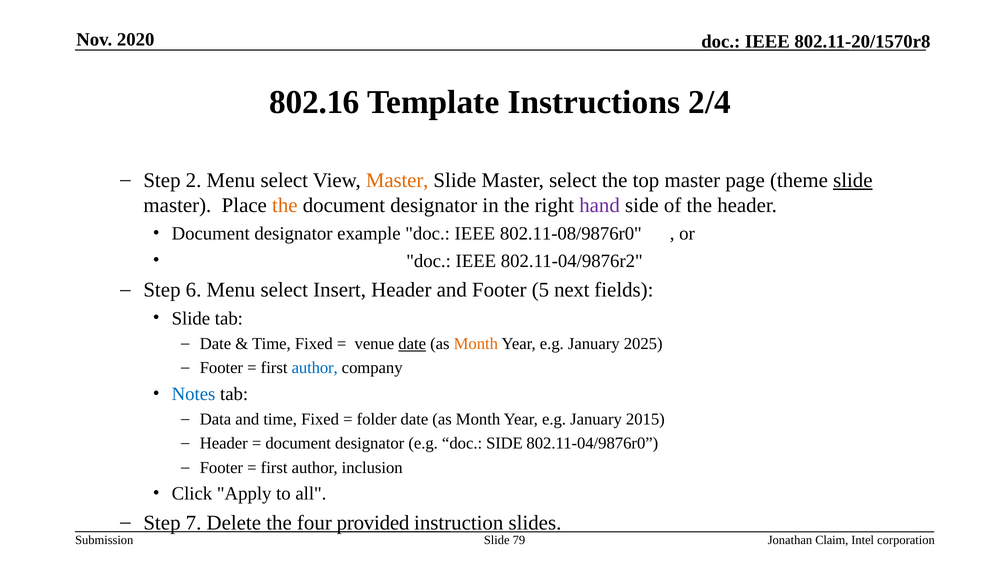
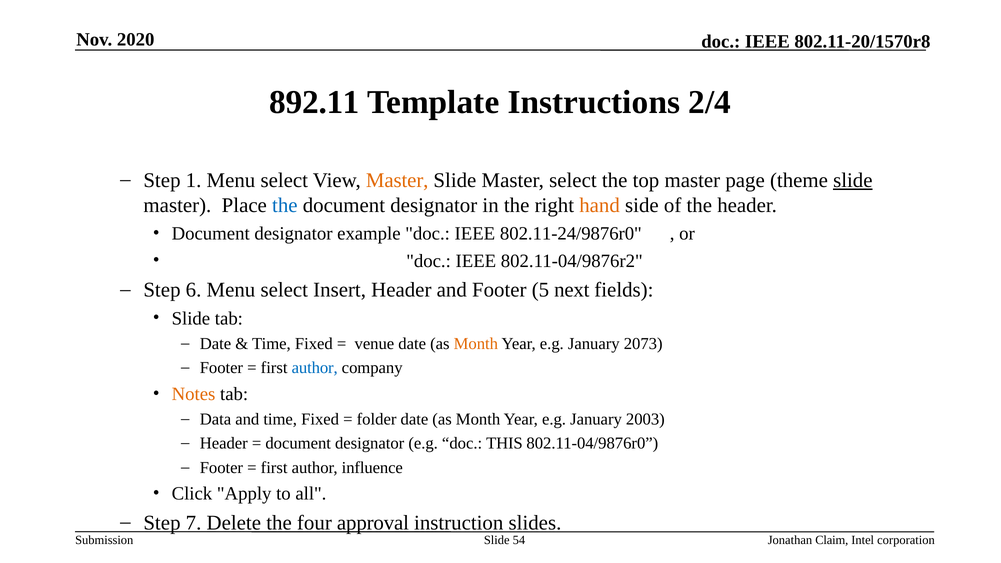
802.16: 802.16 -> 892.11
2: 2 -> 1
the at (285, 205) colour: orange -> blue
hand colour: purple -> orange
802.11-08/9876r0: 802.11-08/9876r0 -> 802.11-24/9876r0
date at (412, 344) underline: present -> none
2025: 2025 -> 2073
Notes colour: blue -> orange
2015: 2015 -> 2003
doc SIDE: SIDE -> THIS
inclusion: inclusion -> influence
provided: provided -> approval
79: 79 -> 54
